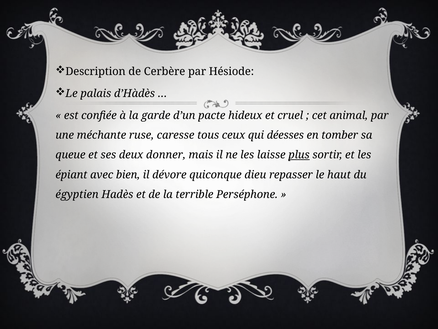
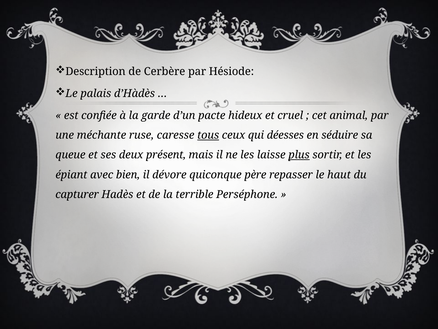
tous underline: none -> present
tomber: tomber -> séduire
donner: donner -> présent
dieu: dieu -> père
égyptien: égyptien -> capturer
